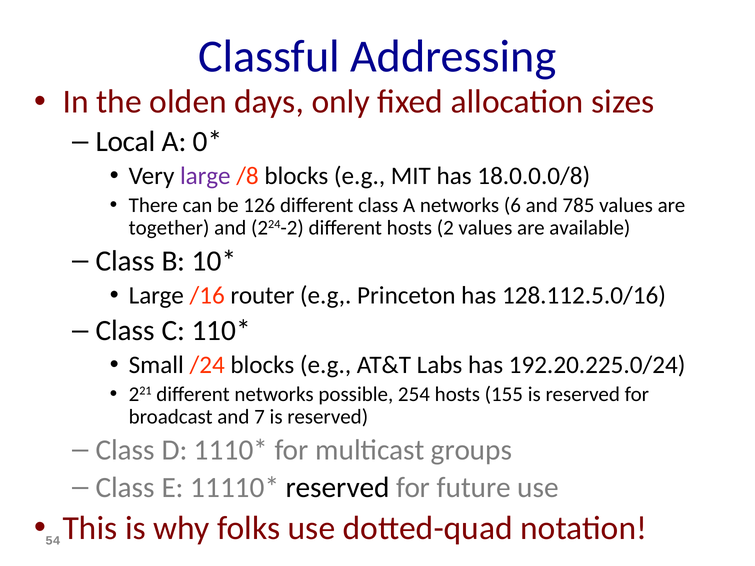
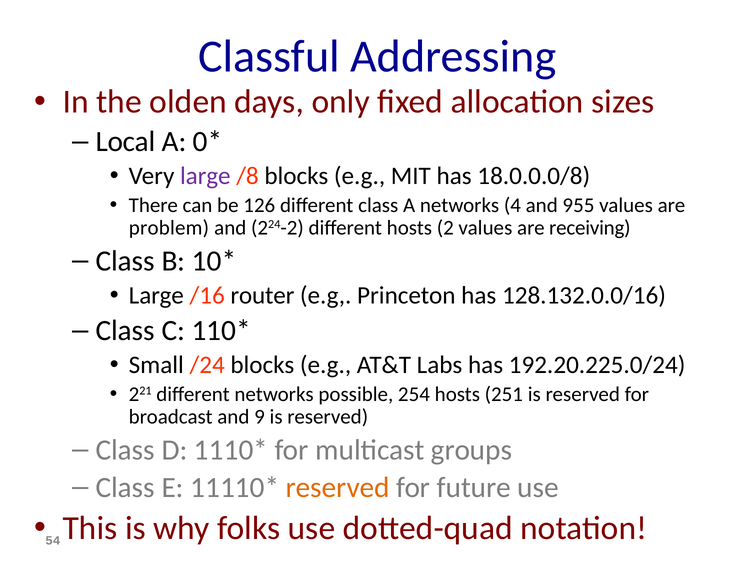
6: 6 -> 4
785: 785 -> 955
together: together -> problem
available: available -> receiving
128.112.5.0/16: 128.112.5.0/16 -> 128.132.0.0/16
155: 155 -> 251
7: 7 -> 9
reserved at (338, 488) colour: black -> orange
